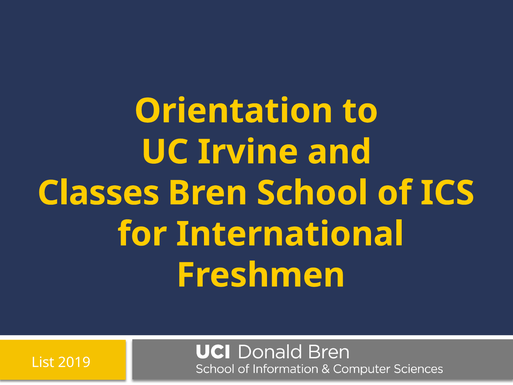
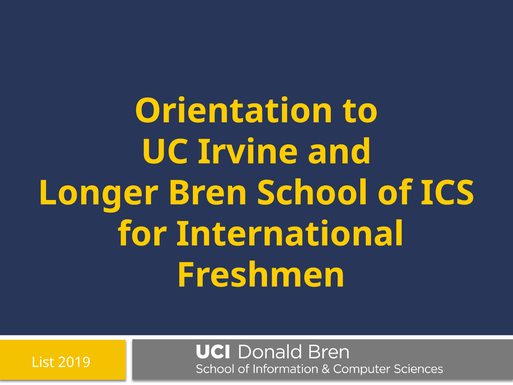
Classes: Classes -> Longer
